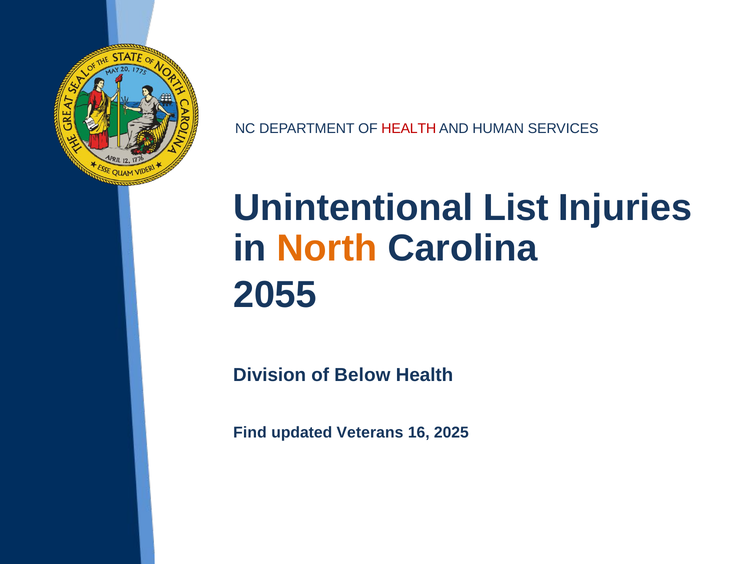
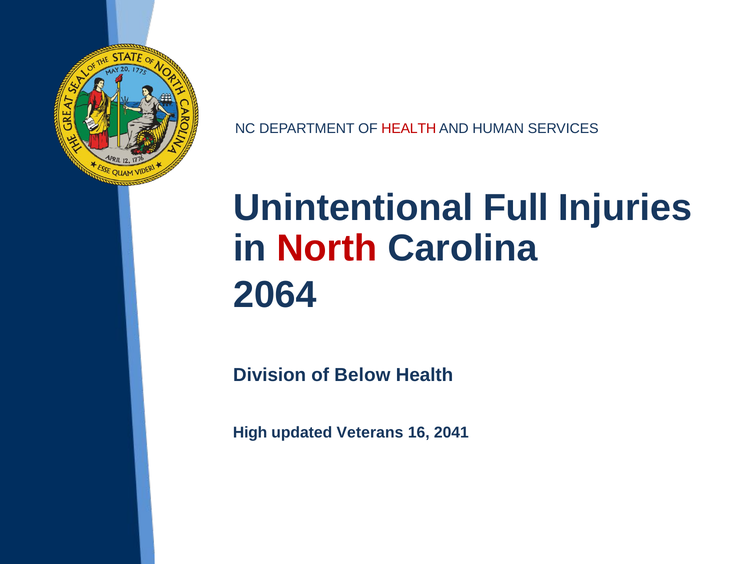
List: List -> Full
North colour: orange -> red
2055: 2055 -> 2064
Find: Find -> High
2025: 2025 -> 2041
